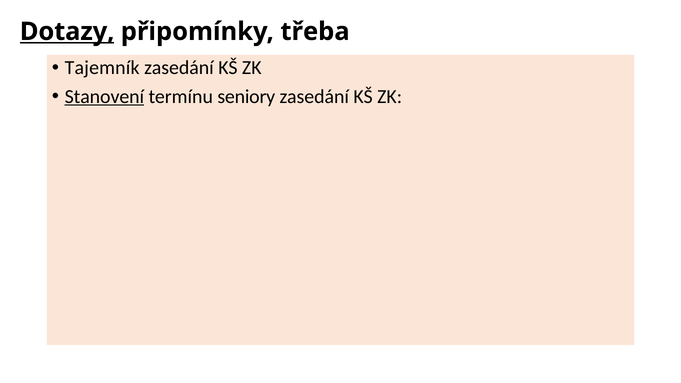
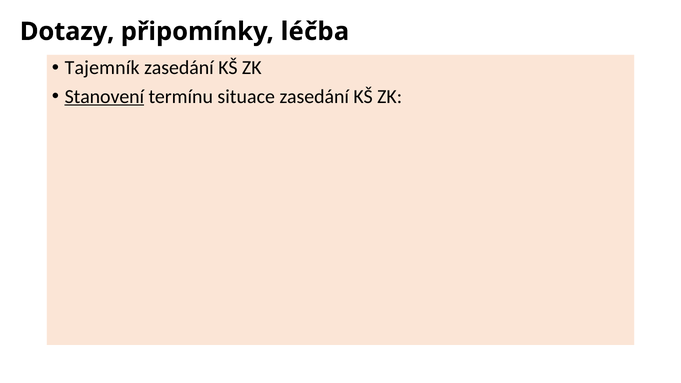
Dotazy underline: present -> none
třeba: třeba -> léčba
seniory: seniory -> situace
